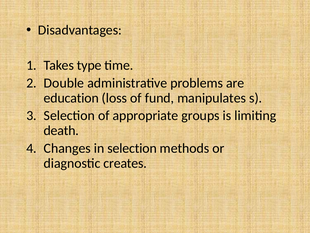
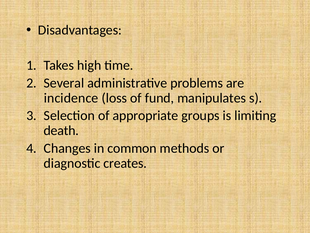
type: type -> high
Double: Double -> Several
education: education -> incidence
in selection: selection -> common
